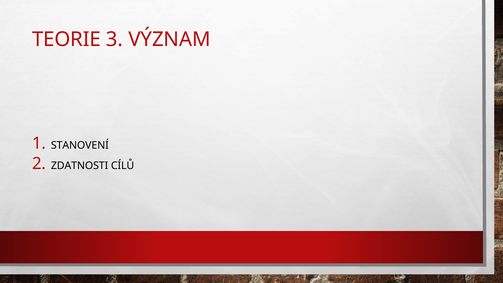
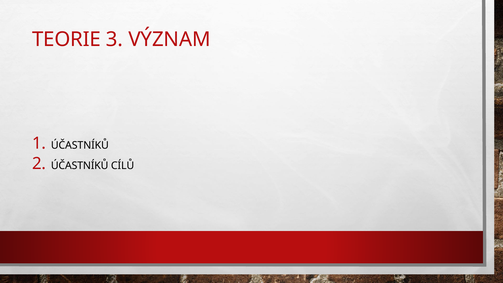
STANOVENÍ at (80, 145): STANOVENÍ -> ÚČASTNÍKŮ
ZDATNOSTI at (80, 166): ZDATNOSTI -> ÚČASTNÍKŮ
